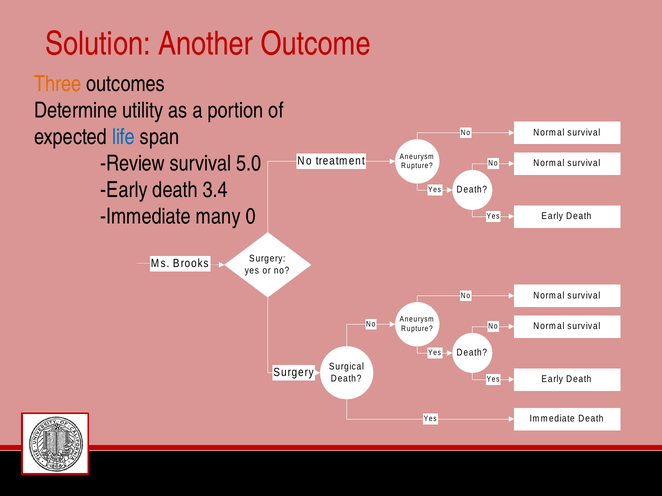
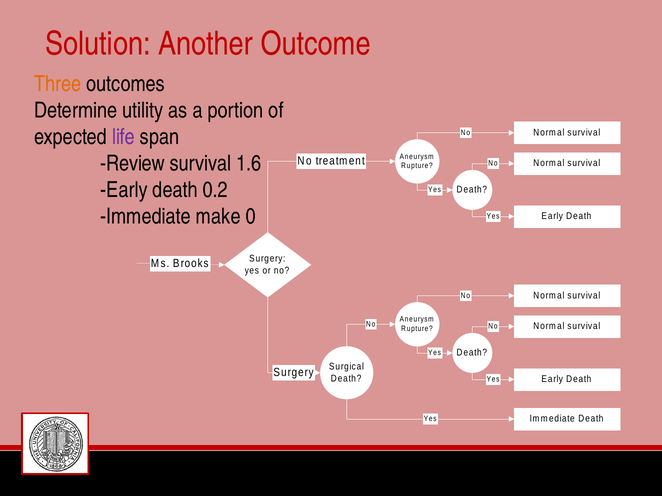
life colour: blue -> purple
5.0: 5.0 -> 1.6
3.4: 3.4 -> 0.2
many: many -> make
